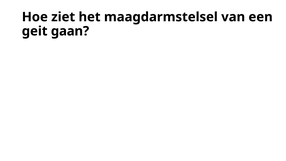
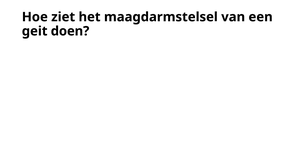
gaan: gaan -> doen
